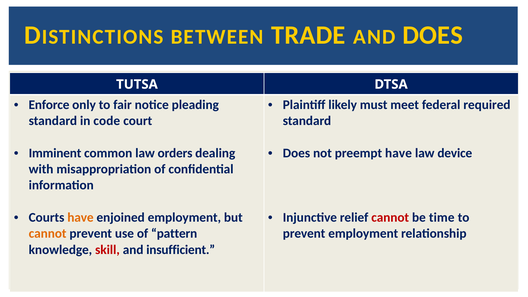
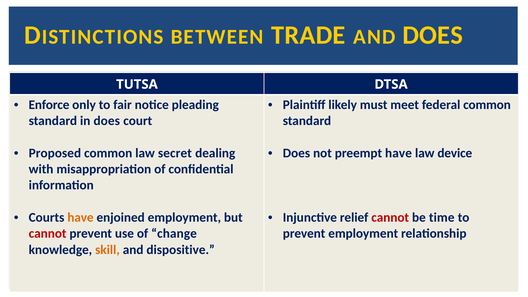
federal required: required -> common
in code: code -> does
Imminent: Imminent -> Proposed
orders: orders -> secret
cannot at (48, 234) colour: orange -> red
pattern: pattern -> change
skill colour: red -> orange
insufficient: insufficient -> dispositive
